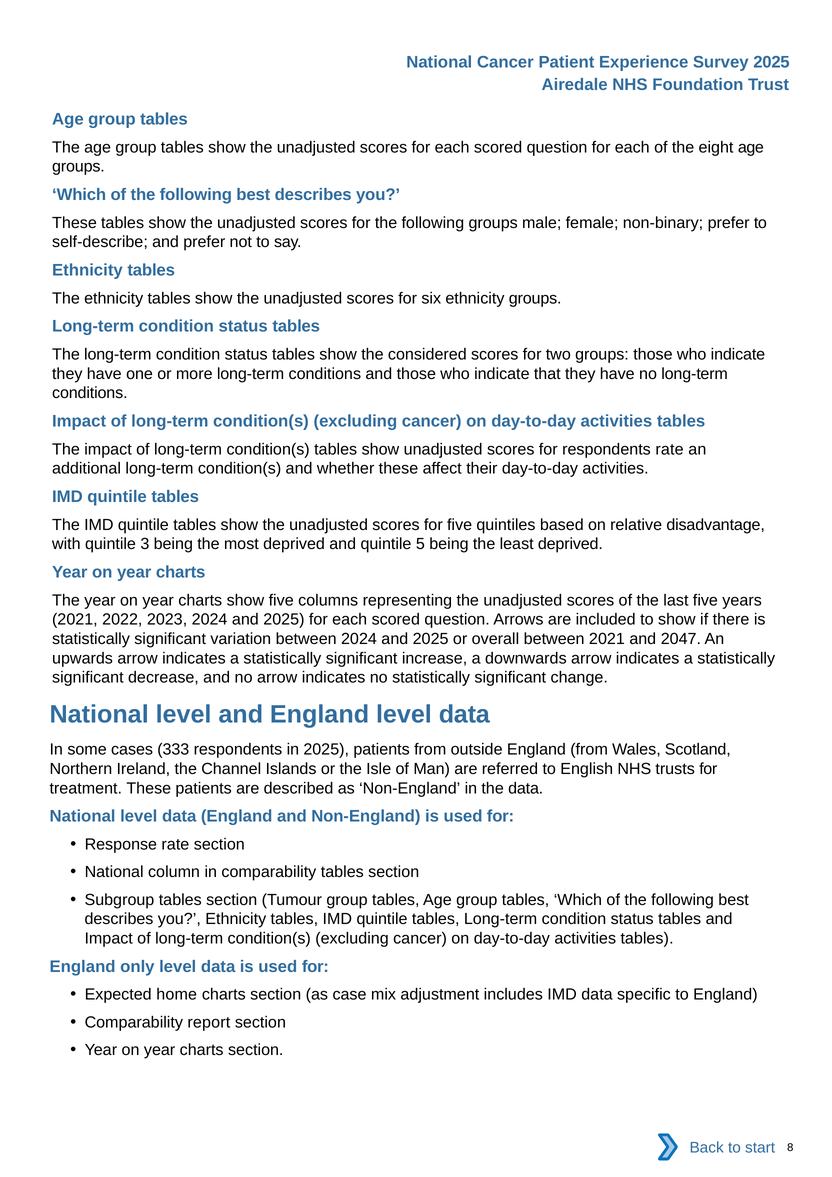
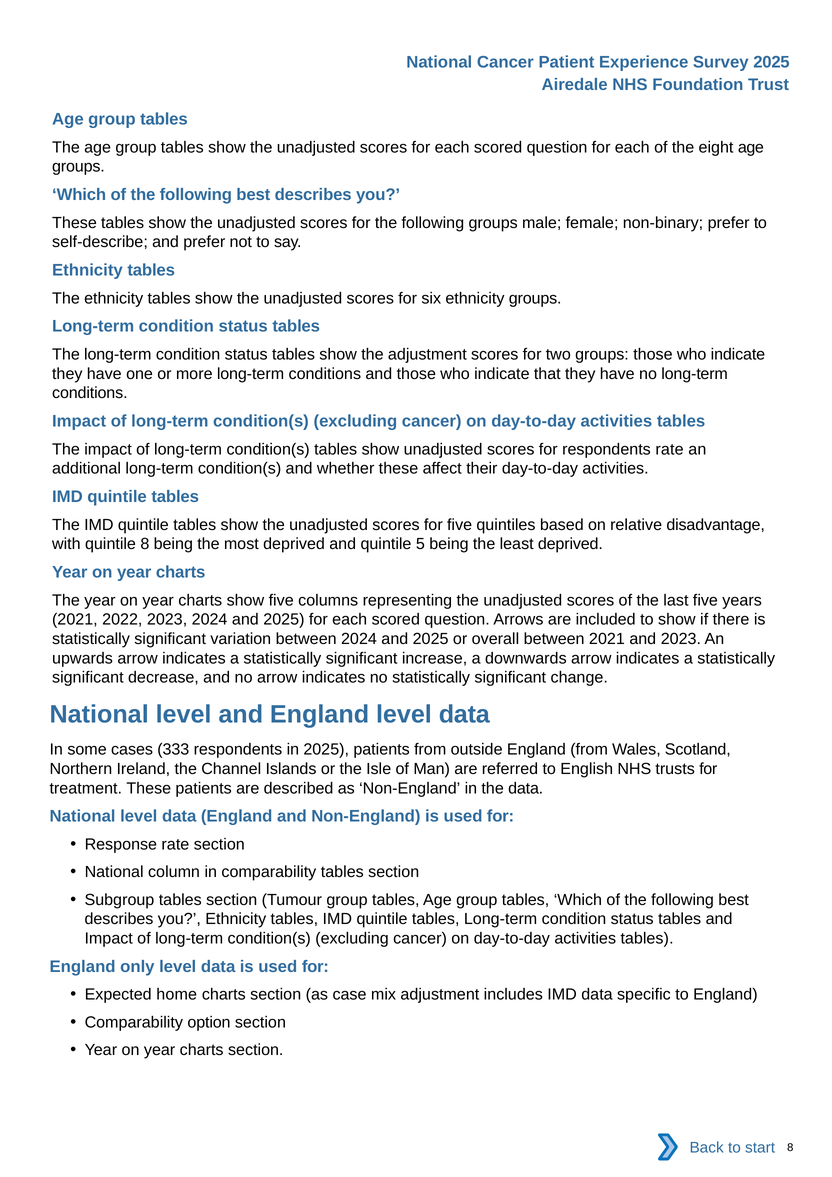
the considered: considered -> adjustment
quintile 3: 3 -> 8
and 2047: 2047 -> 2023
report: report -> option
